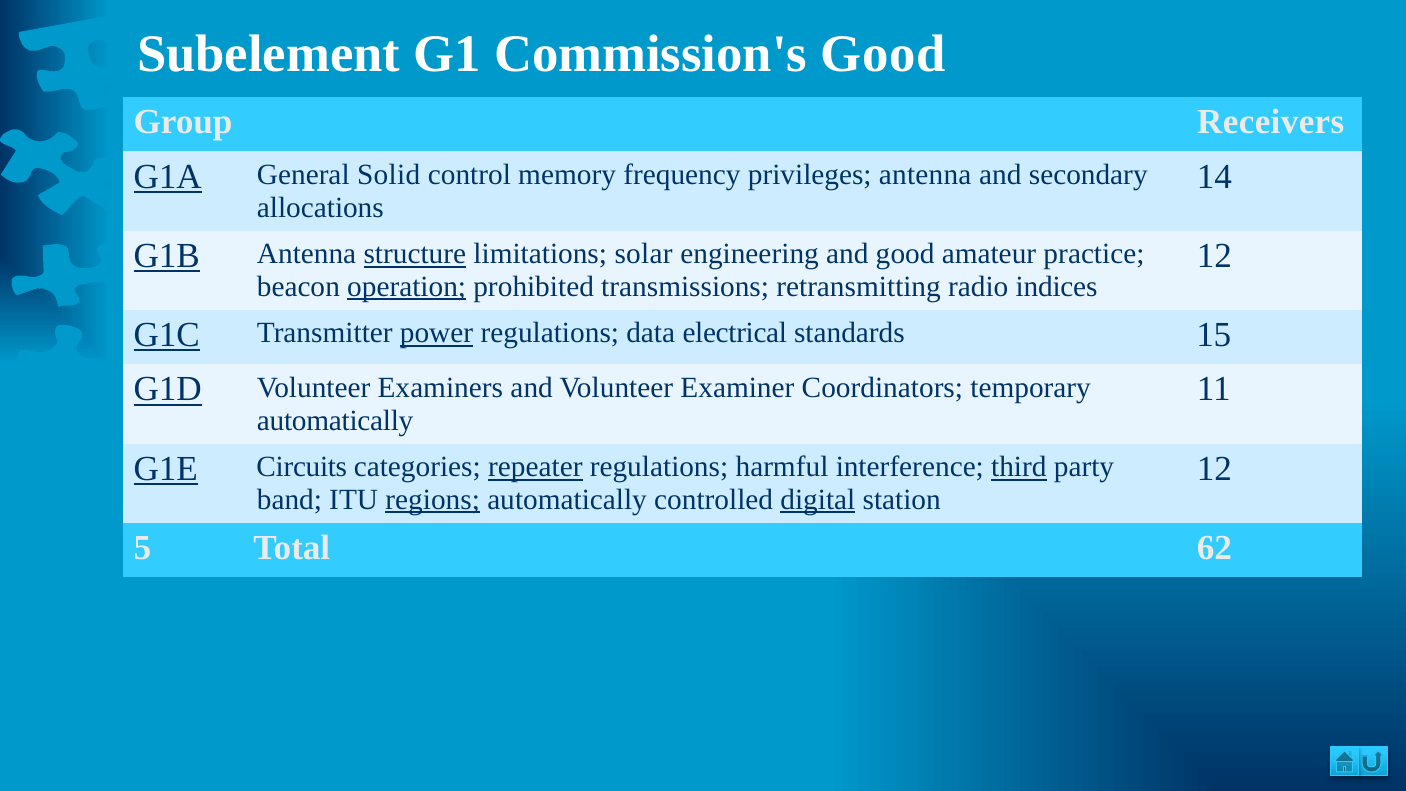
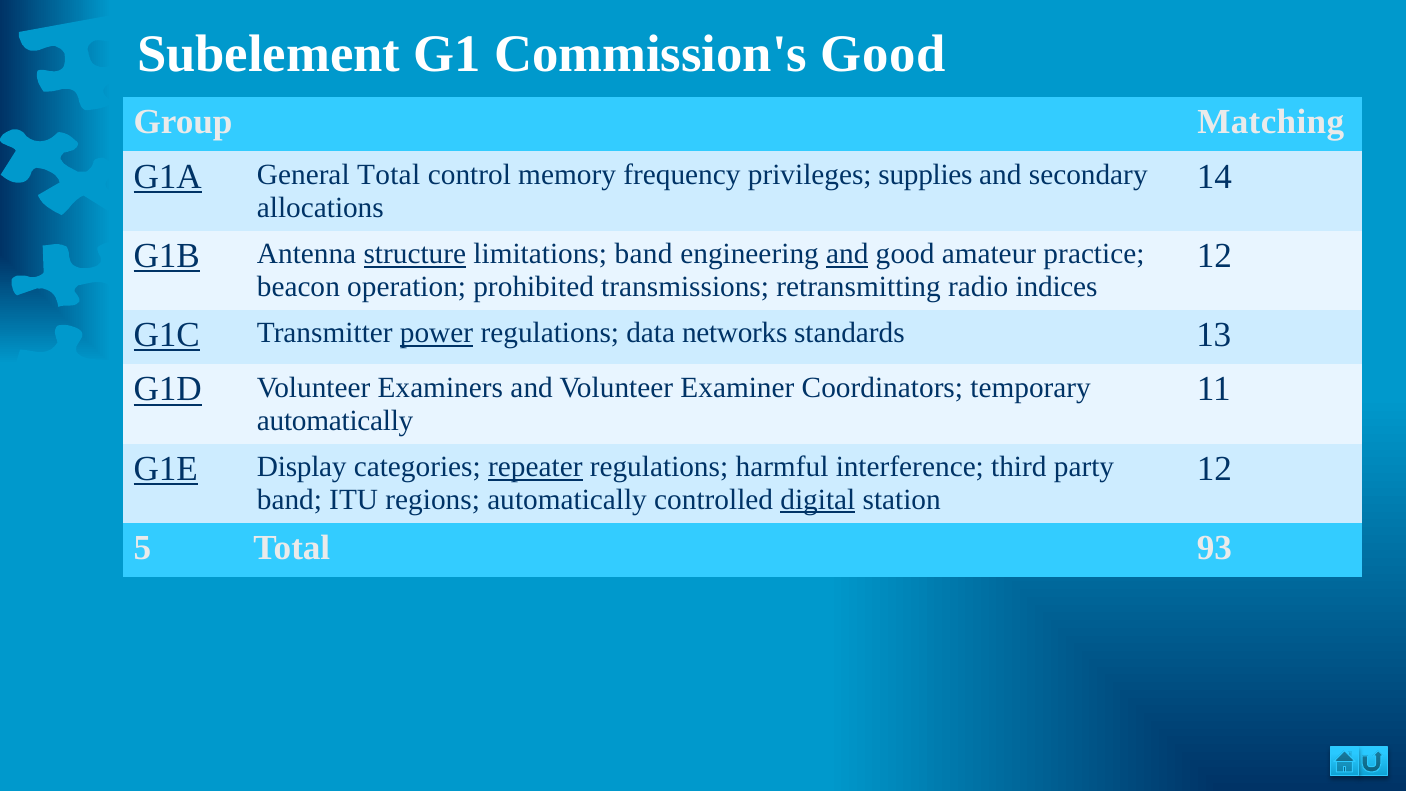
Receivers: Receivers -> Matching
General Solid: Solid -> Total
privileges antenna: antenna -> supplies
limitations solar: solar -> band
and at (847, 254) underline: none -> present
operation underline: present -> none
electrical: electrical -> networks
15: 15 -> 13
Circuits: Circuits -> Display
third underline: present -> none
regions underline: present -> none
62: 62 -> 93
